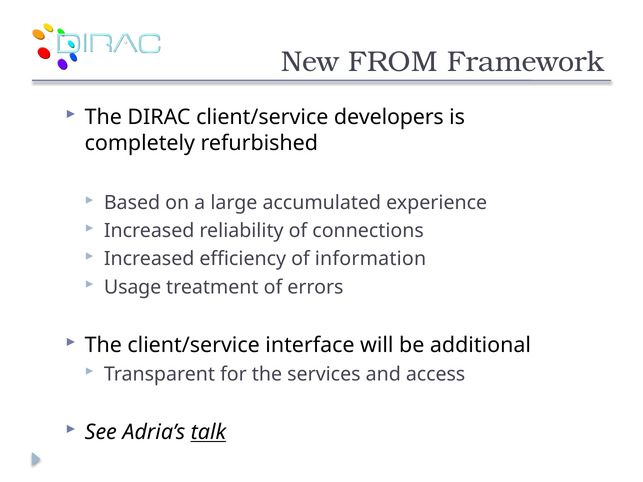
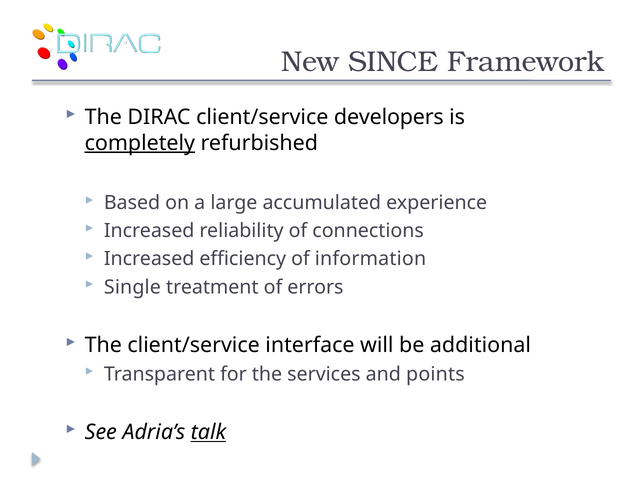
FROM: FROM -> SINCE
completely underline: none -> present
Usage: Usage -> Single
access: access -> points
